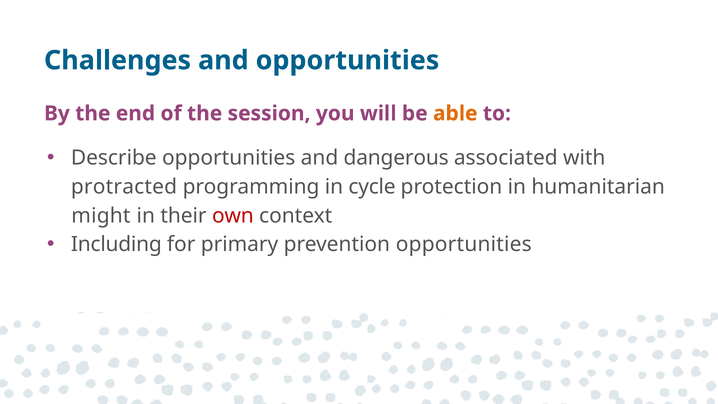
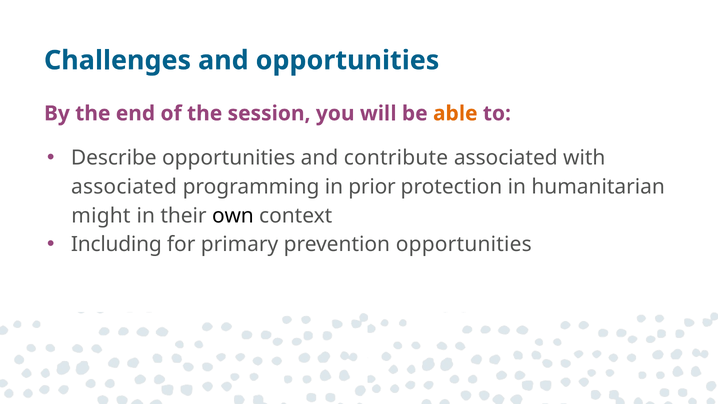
dangerous: dangerous -> contribute
protracted at (124, 187): protracted -> associated
cycle: cycle -> prior
own colour: red -> black
